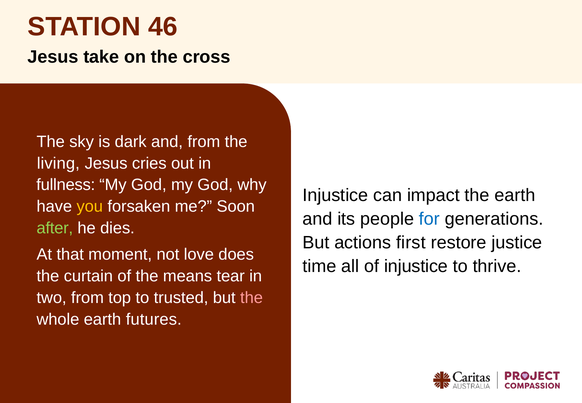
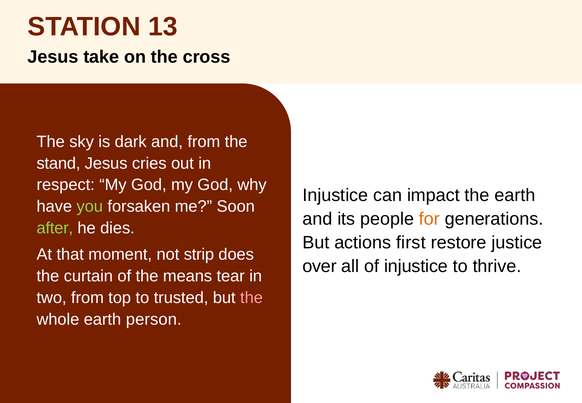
46: 46 -> 13
living: living -> stand
fullness: fullness -> respect
you colour: yellow -> light green
for colour: blue -> orange
love: love -> strip
time: time -> over
futures: futures -> person
